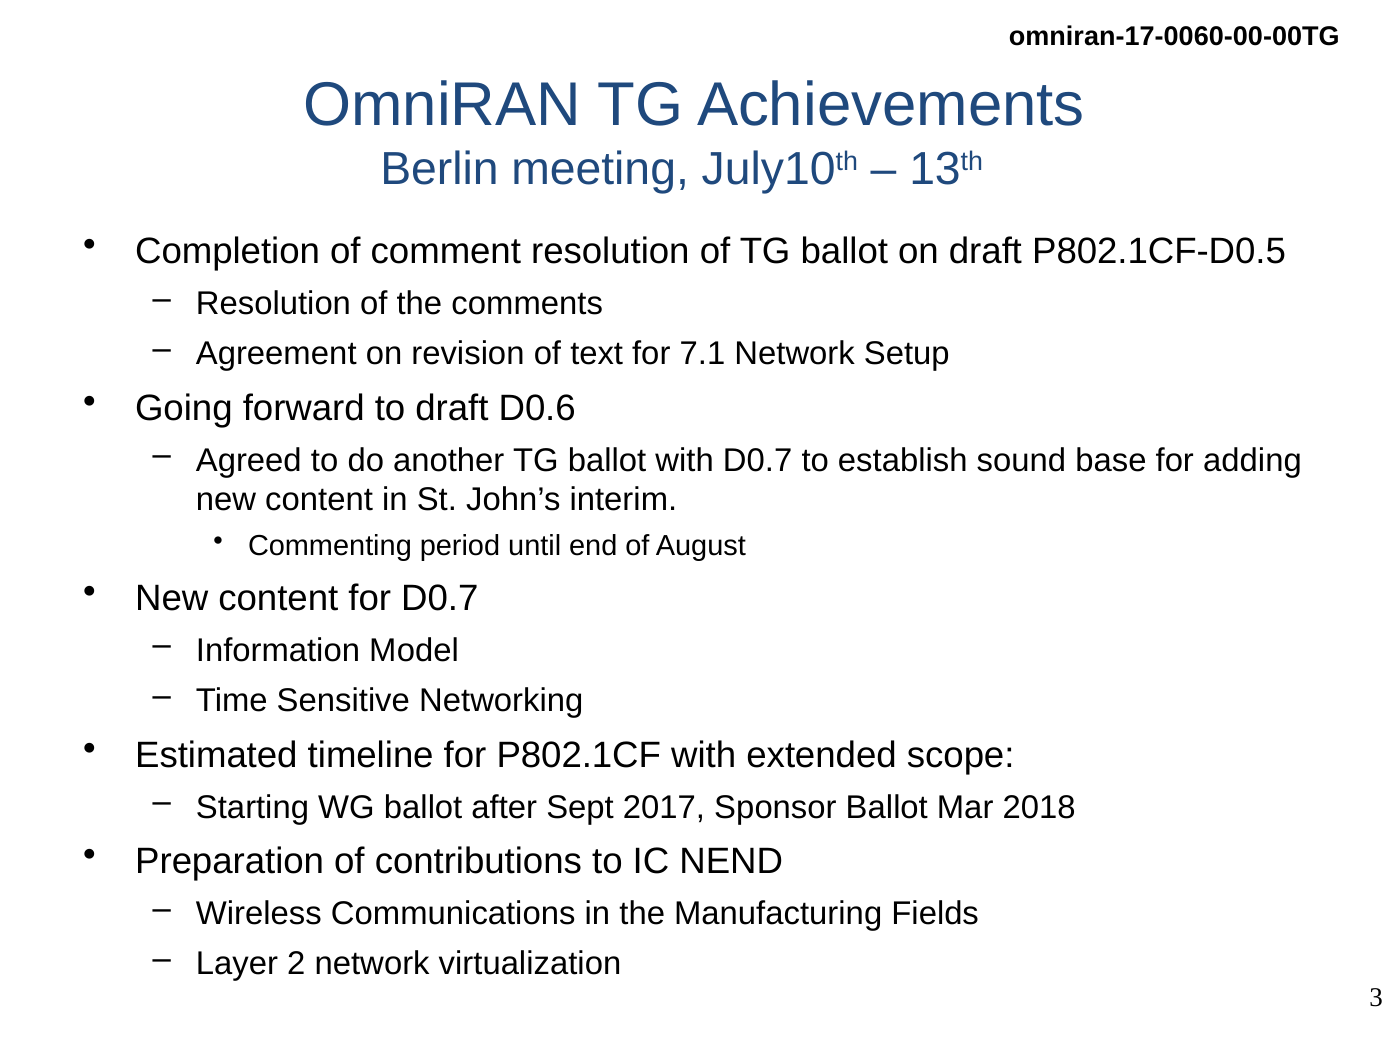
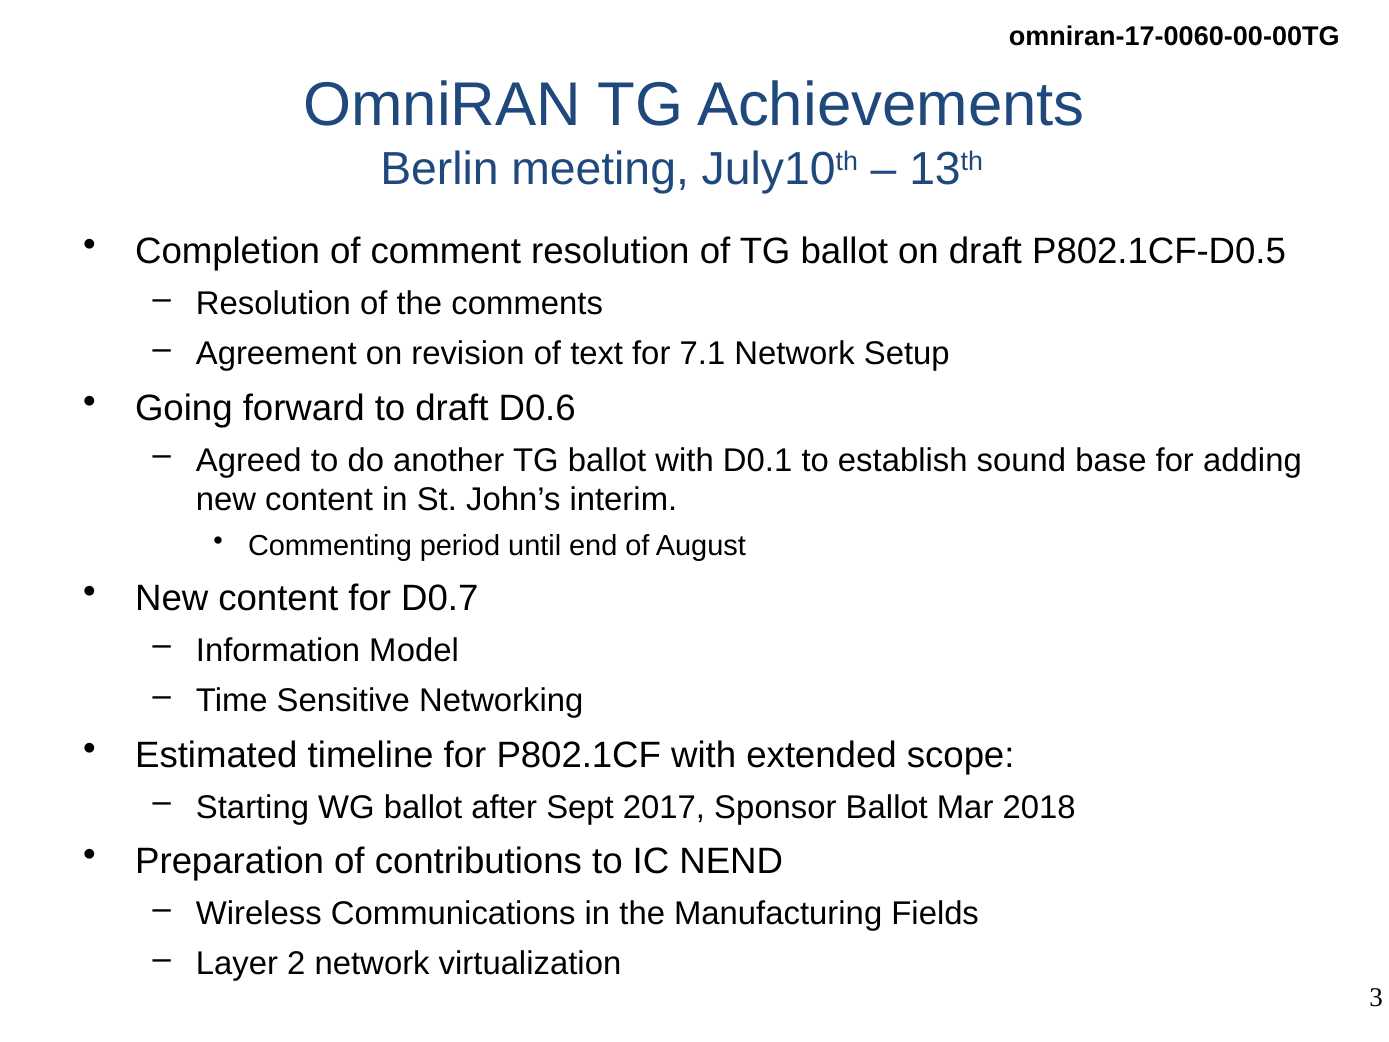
with D0.7: D0.7 -> D0.1
